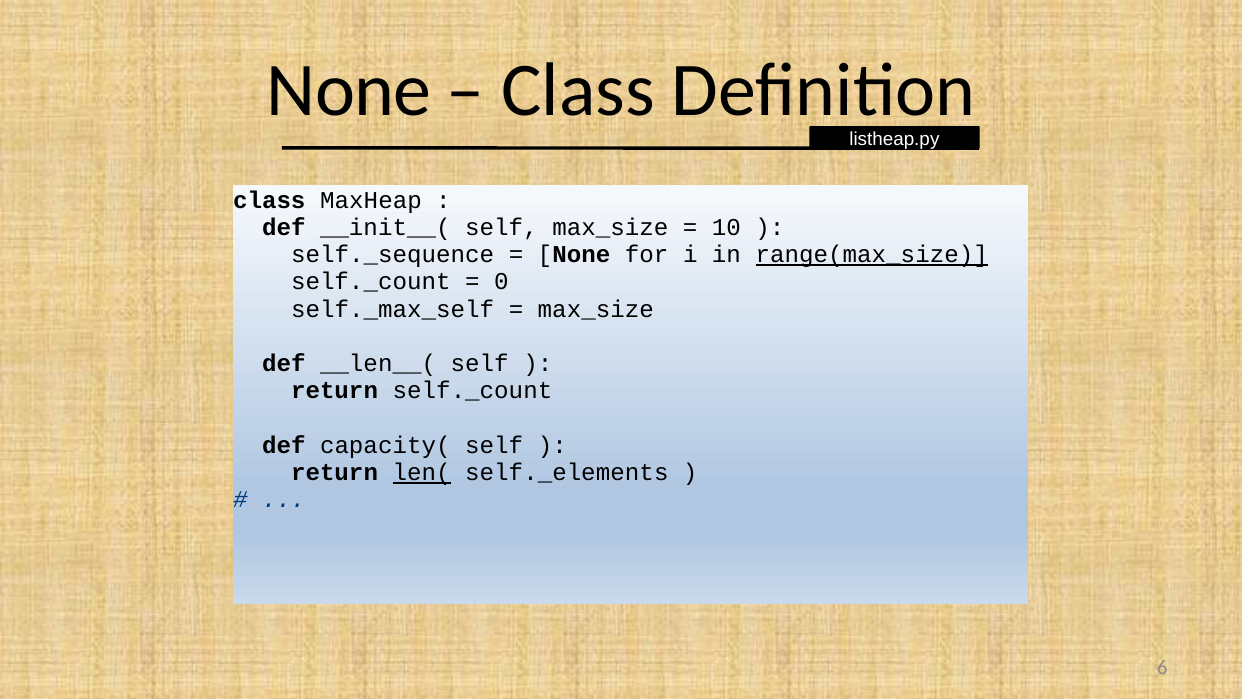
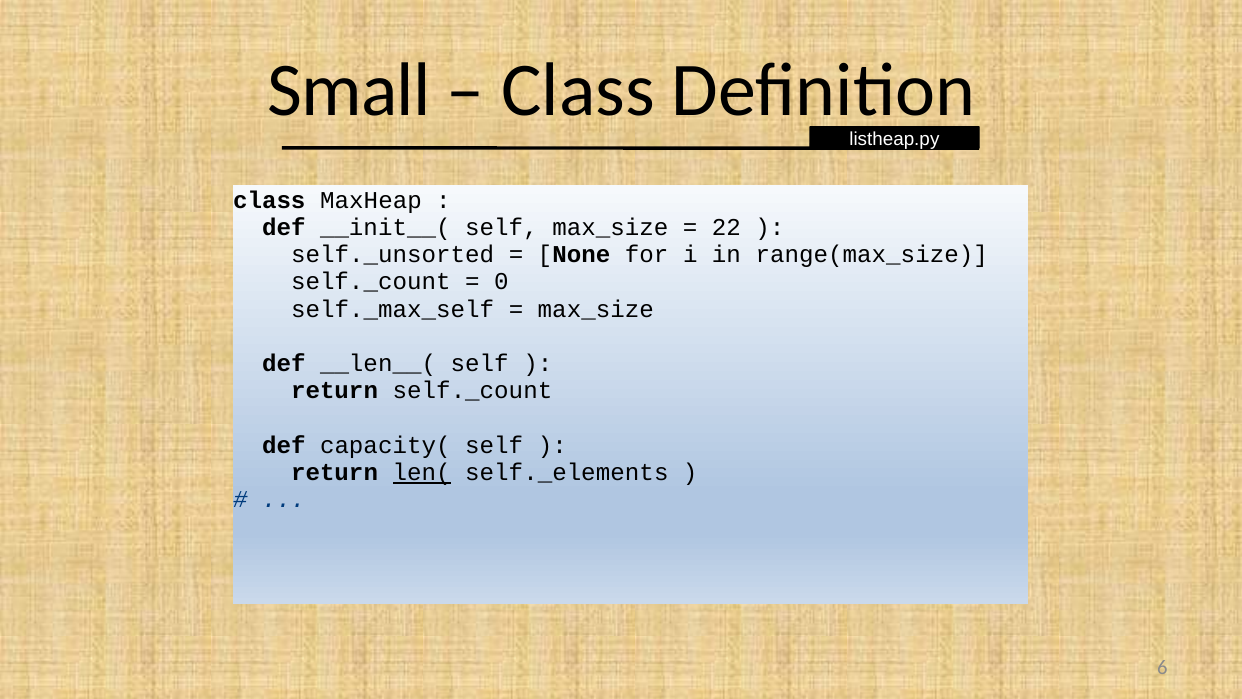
None at (349, 91): None -> Small
10: 10 -> 22
self._sequence: self._sequence -> self._unsorted
range(max_size underline: present -> none
